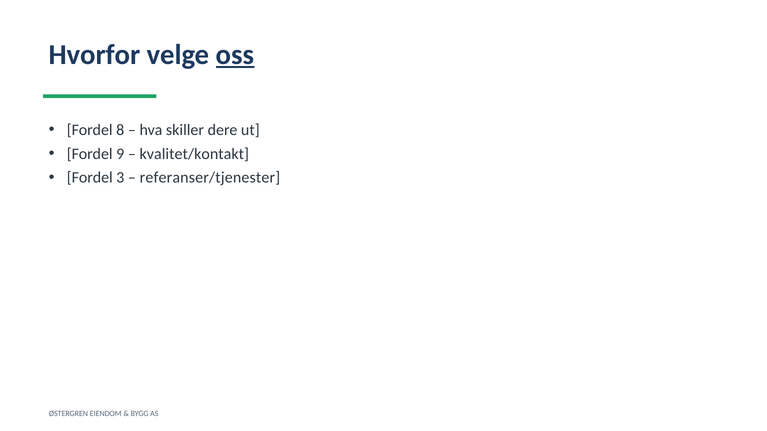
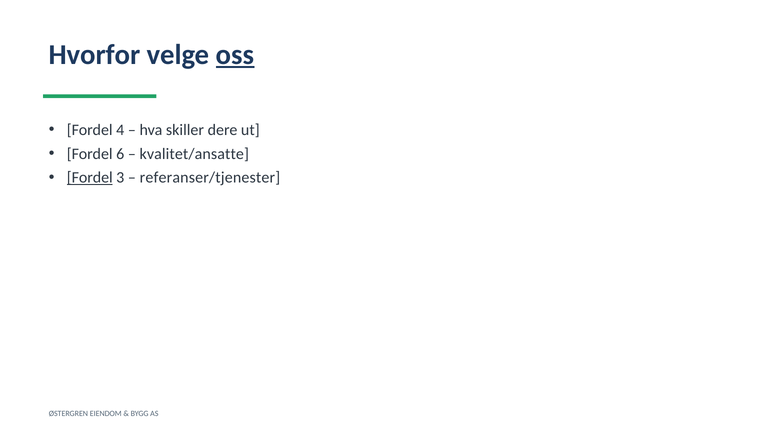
8: 8 -> 4
9: 9 -> 6
kvalitet/kontakt: kvalitet/kontakt -> kvalitet/ansatte
Fordel at (90, 178) underline: none -> present
